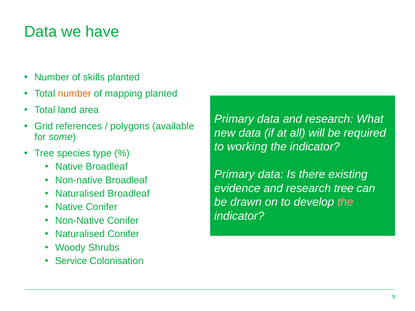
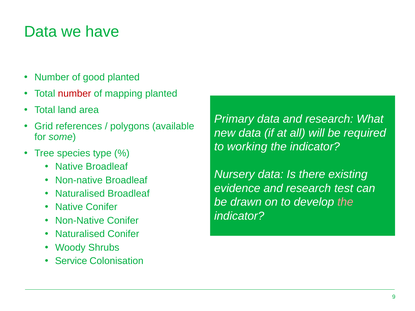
skills: skills -> good
number at (75, 94) colour: orange -> red
Primary at (234, 175): Primary -> Nursery
research tree: tree -> test
